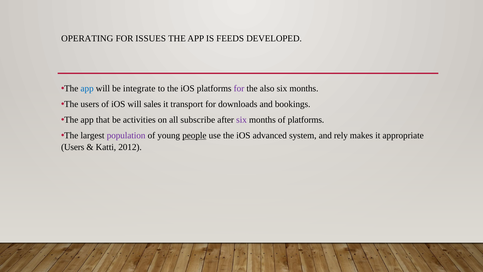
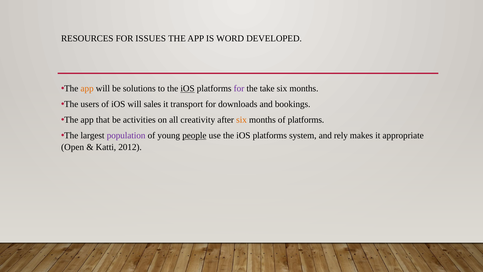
OPERATING: OPERATING -> RESOURCES
FEEDS: FEEDS -> WORD
app at (87, 88) colour: blue -> orange
integrate: integrate -> solutions
iOS at (188, 88) underline: none -> present
also: also -> take
subscribe: subscribe -> creativity
six at (242, 120) colour: purple -> orange
use the iOS advanced: advanced -> platforms
Users at (73, 147): Users -> Open
